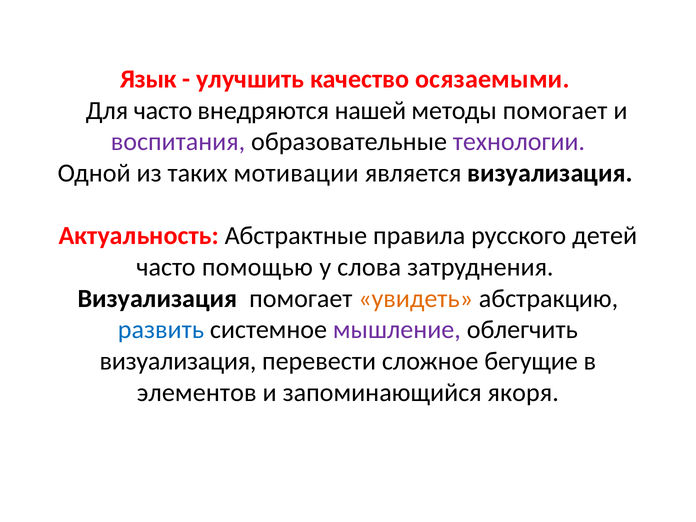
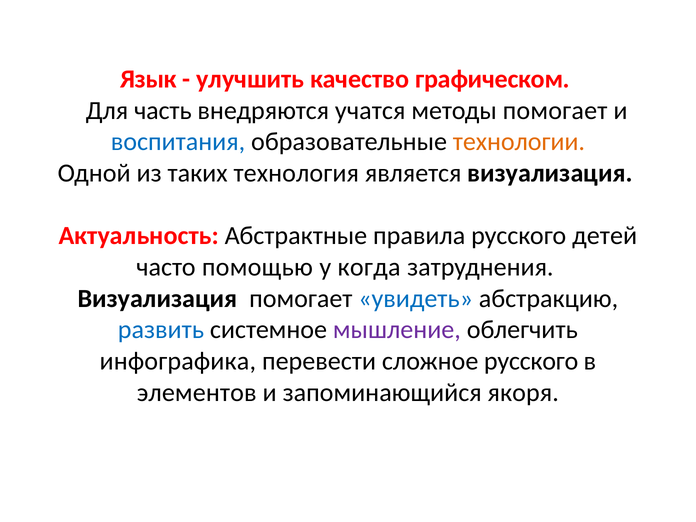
осязаемыми: осязаемыми -> графическом
Для часто: часто -> часть
нашей: нашей -> учатся
воспитания colour: purple -> blue
технологии colour: purple -> orange
мотивации: мотивации -> технология
слова: слова -> когда
увидеть colour: orange -> blue
визуализация at (178, 361): визуализация -> инфографика
сложное бегущие: бегущие -> русского
